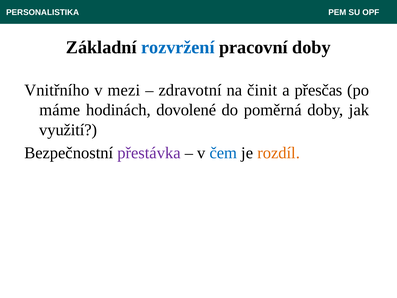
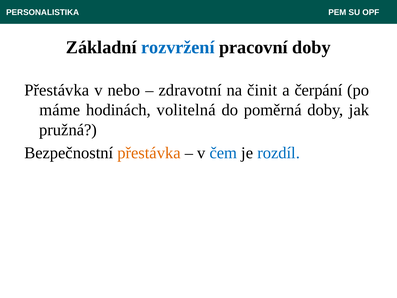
Vnitřního at (57, 90): Vnitřního -> Přestávka
mezi: mezi -> nebo
přesčas: přesčas -> čerpání
dovolené: dovolené -> volitelná
využití: využití -> pružná
přestávka at (149, 153) colour: purple -> orange
rozdíl colour: orange -> blue
